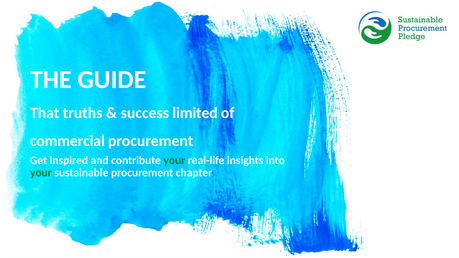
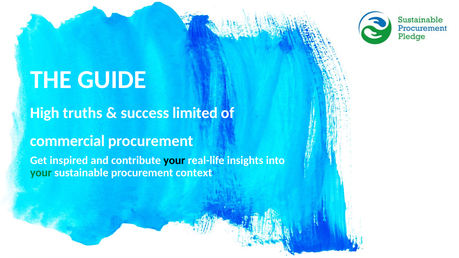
That: That -> High
your at (174, 161) colour: green -> black
chapter: chapter -> context
